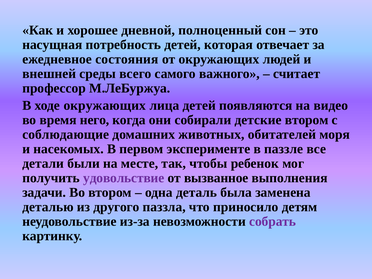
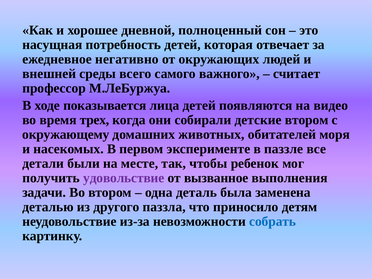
состояния: состояния -> негативно
ходе окружающих: окружающих -> показывается
него: него -> трех
соблюдающие: соблюдающие -> окружающему
собрать colour: purple -> blue
